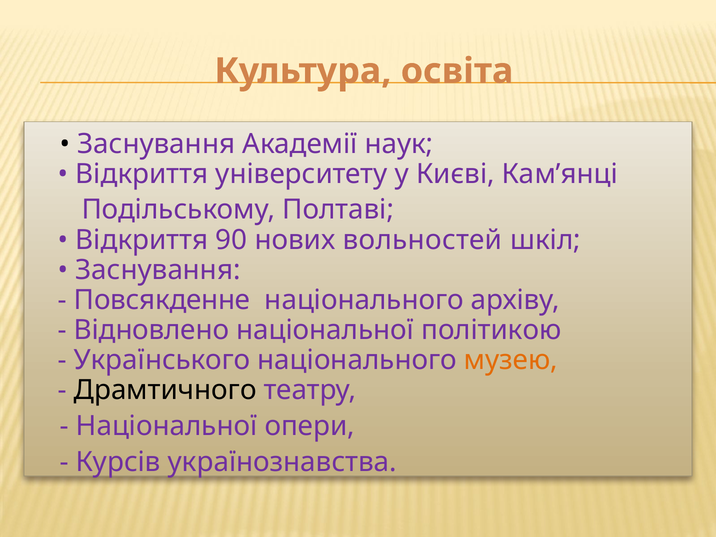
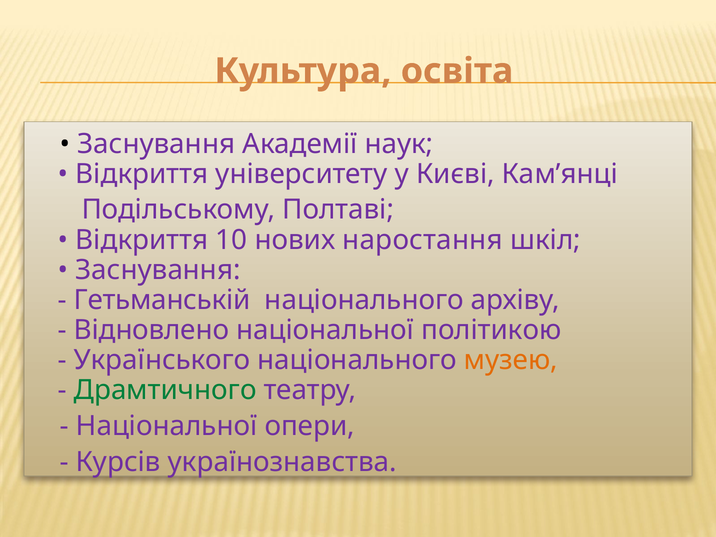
90: 90 -> 10
вольностей: вольностей -> наростання
Повсякденне: Повсякденне -> Гетьманській
Драмтичного colour: black -> green
